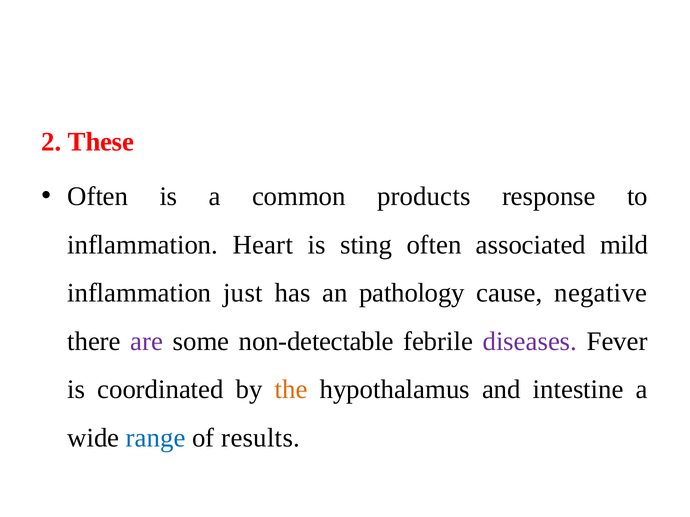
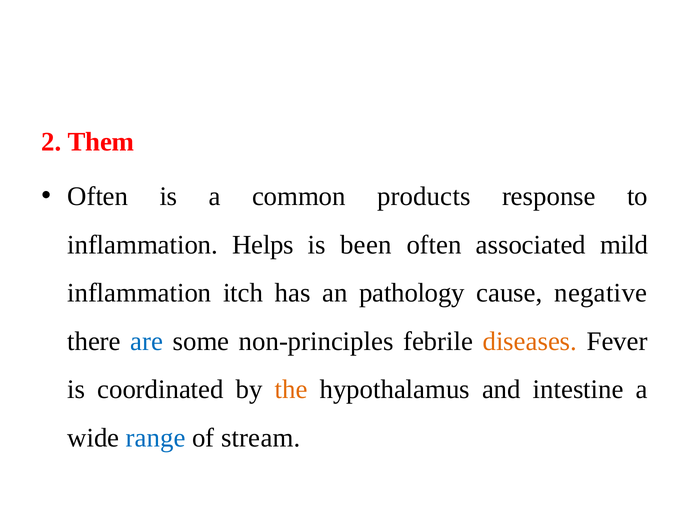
These: These -> Them
Heart: Heart -> Helps
sting: sting -> been
just: just -> itch
are colour: purple -> blue
non-detectable: non-detectable -> non-principles
diseases colour: purple -> orange
results: results -> stream
